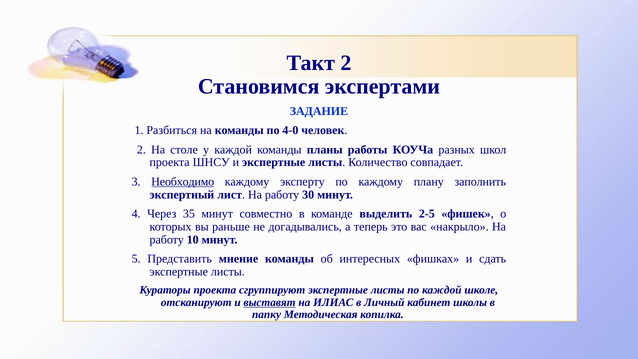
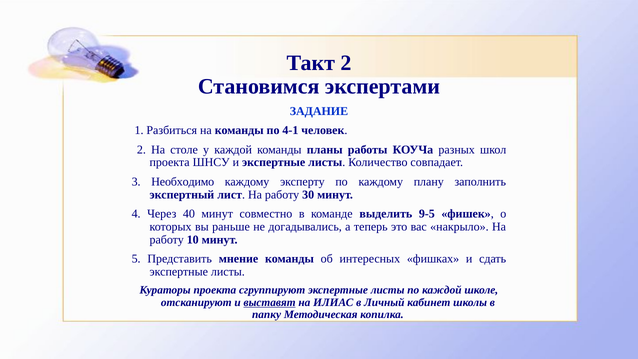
4-0: 4-0 -> 4-1
Необходимо underline: present -> none
35: 35 -> 40
2-5: 2-5 -> 9-5
